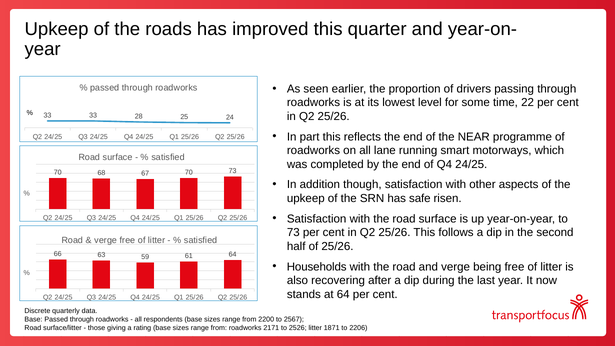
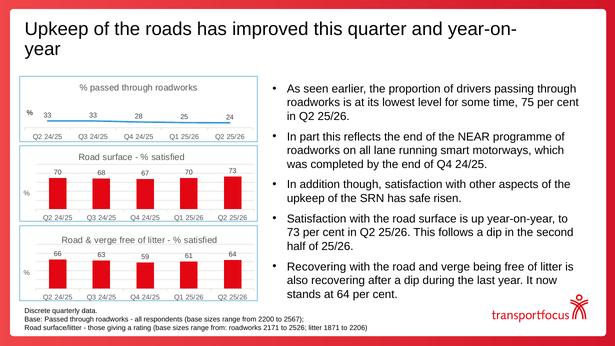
22: 22 -> 75
Households at (317, 267): Households -> Recovering
